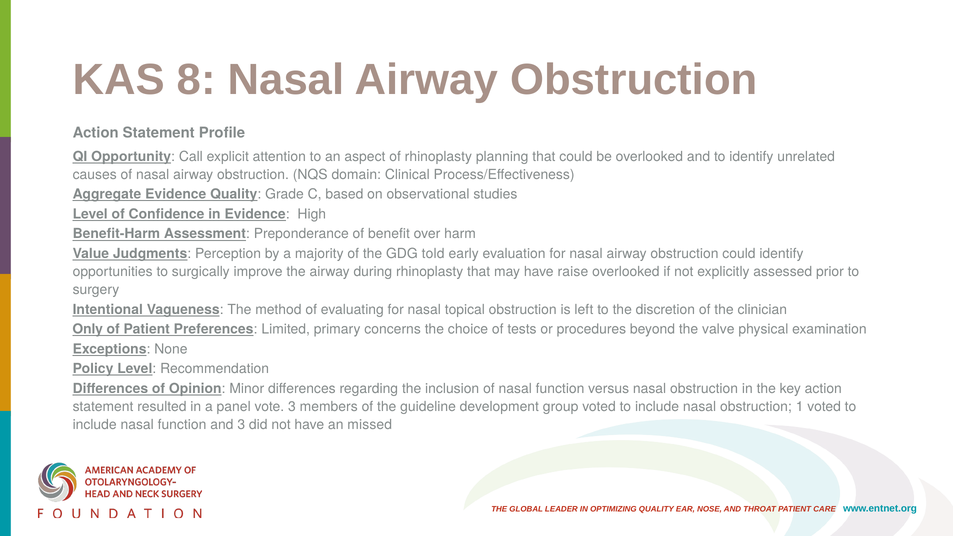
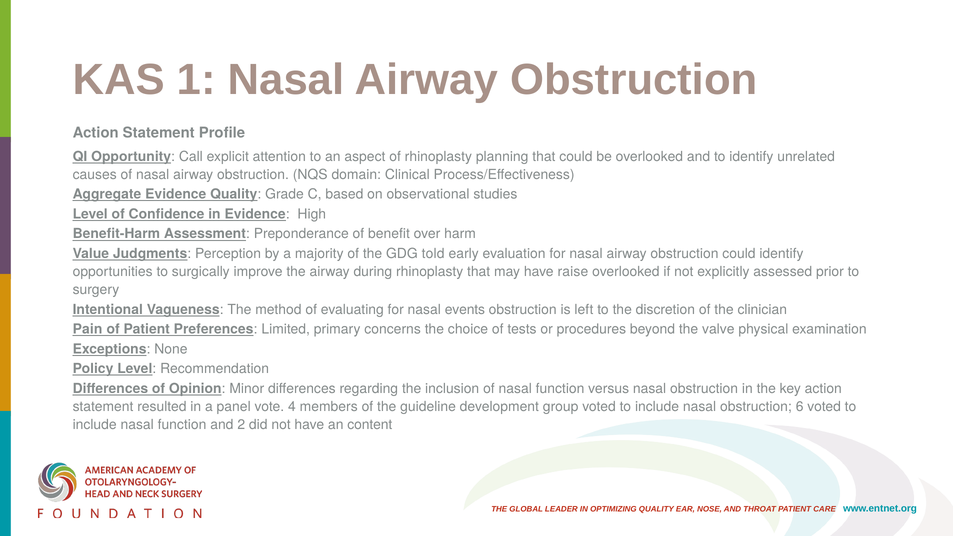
8: 8 -> 1
topical: topical -> events
Only: Only -> Pain
vote 3: 3 -> 4
1: 1 -> 6
and 3: 3 -> 2
missed: missed -> content
